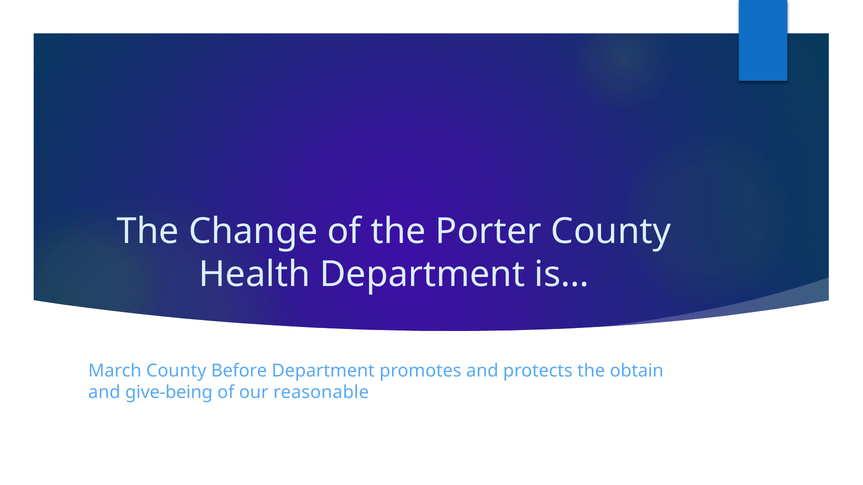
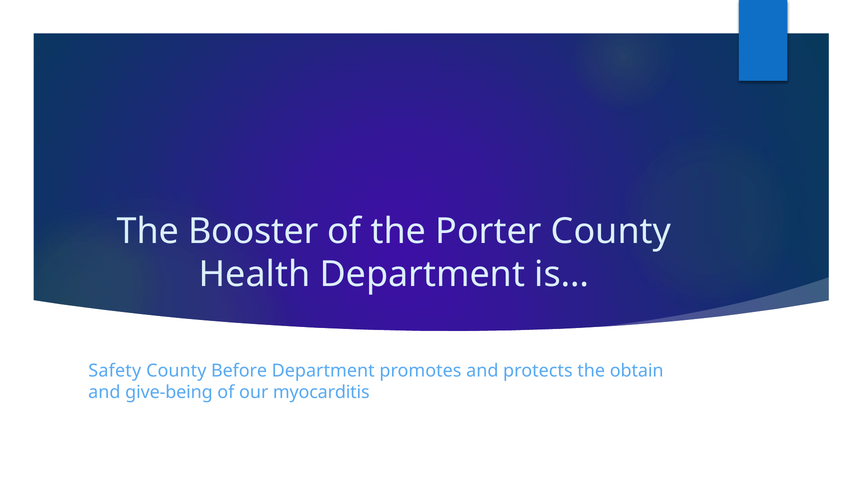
Change: Change -> Booster
March: March -> Safety
reasonable: reasonable -> myocarditis
